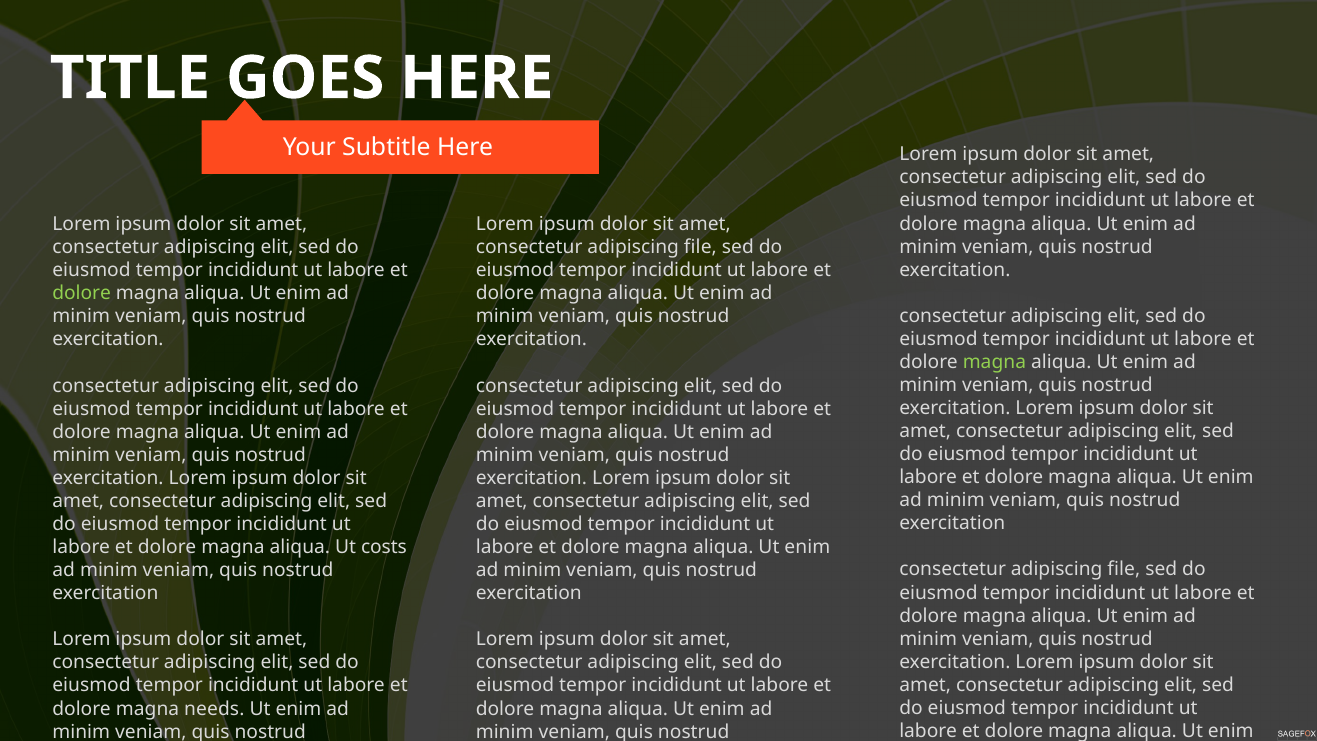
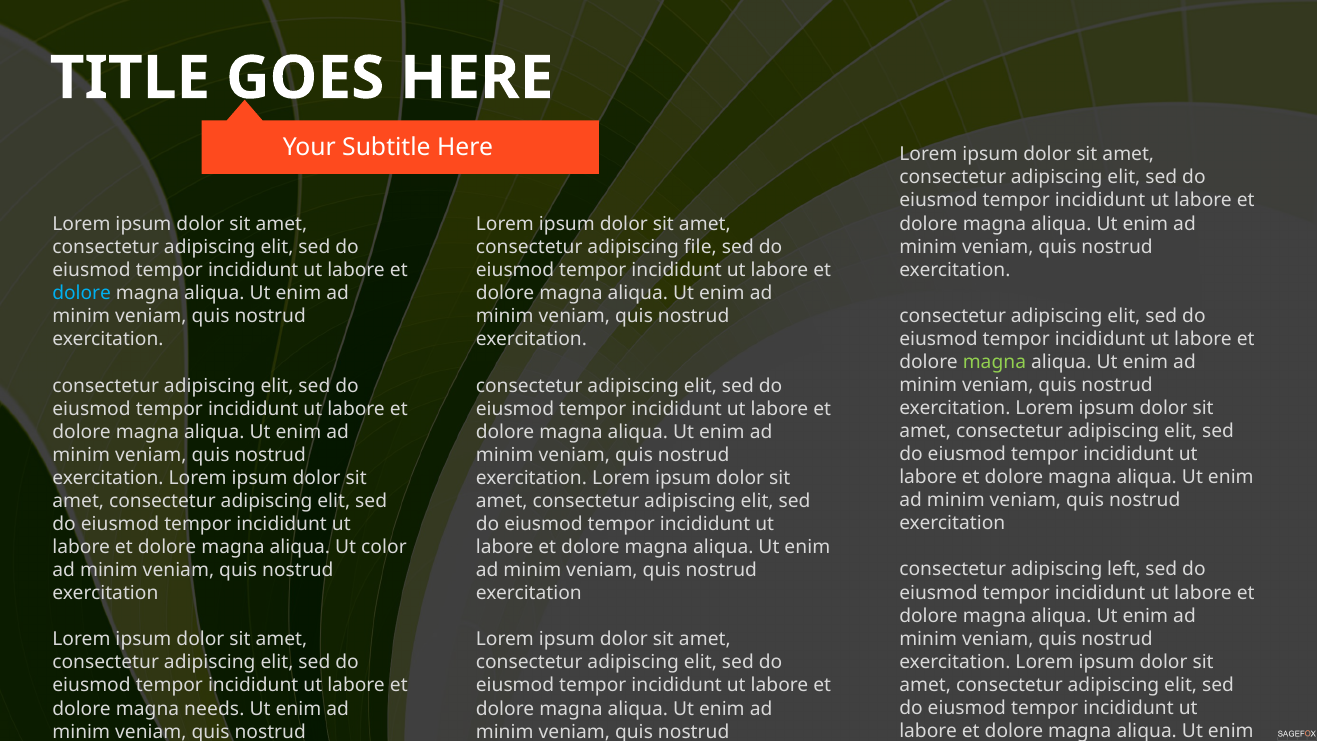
dolore at (82, 293) colour: light green -> light blue
costs: costs -> color
file at (1124, 570): file -> left
